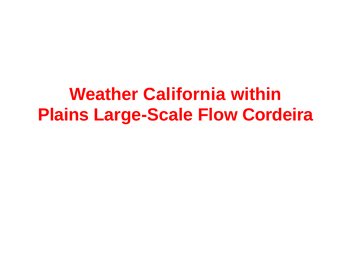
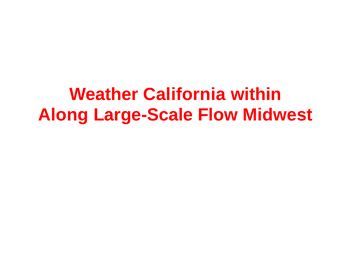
Plains: Plains -> Along
Cordeira: Cordeira -> Midwest
